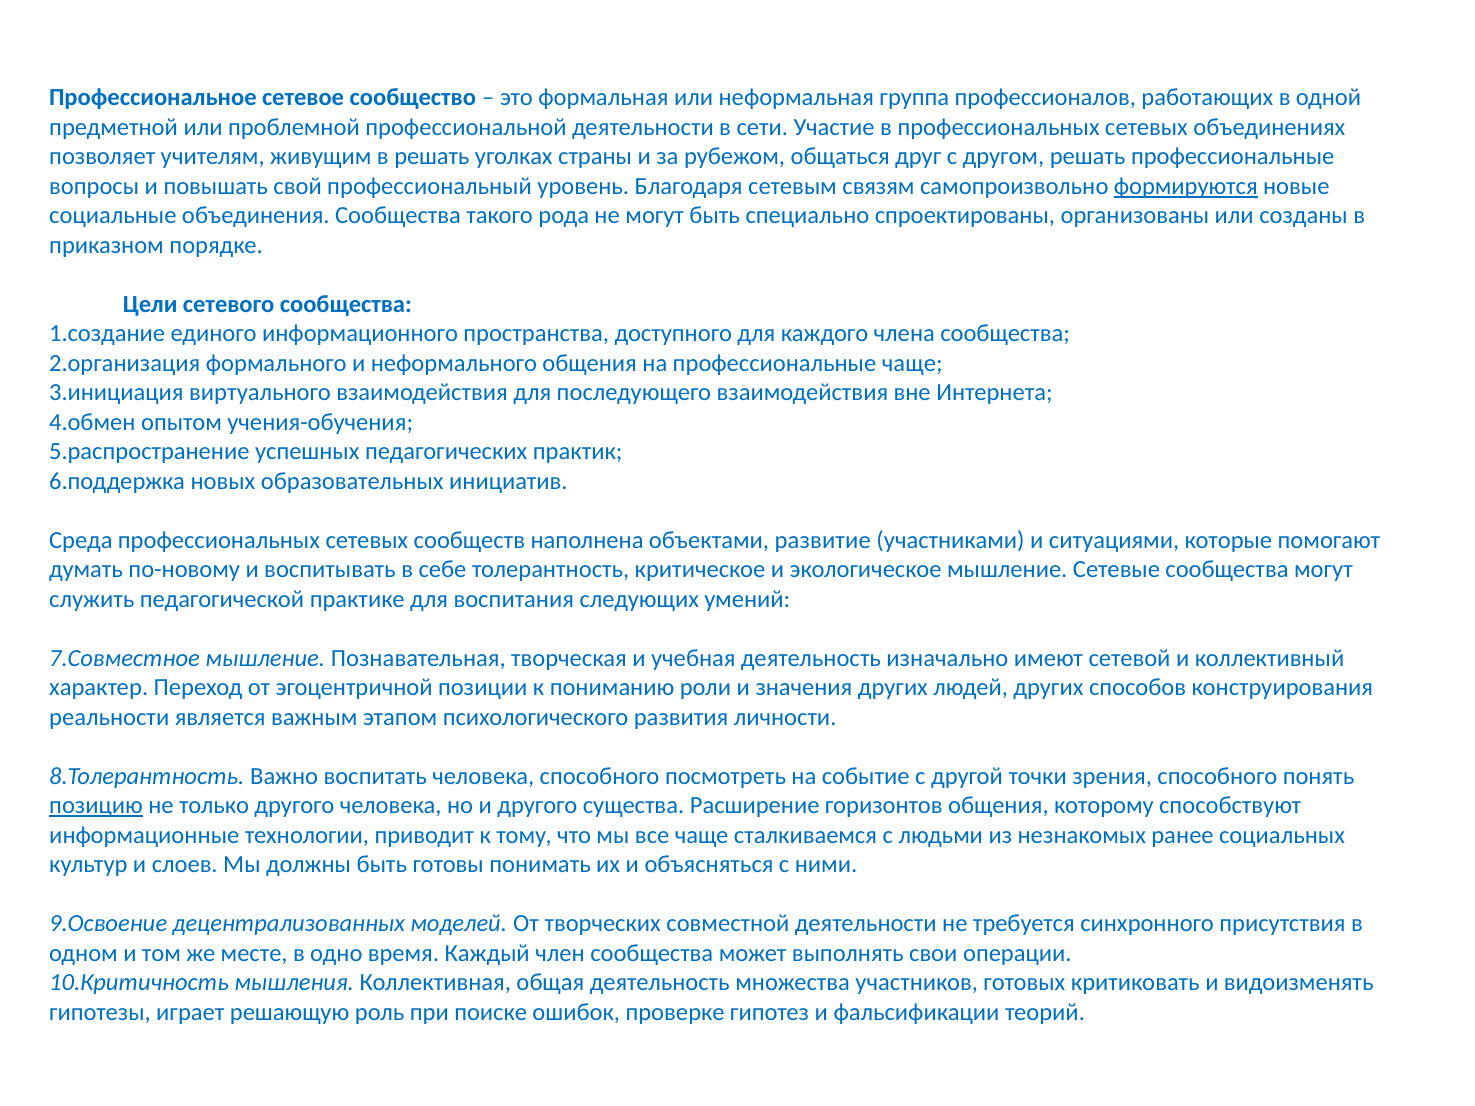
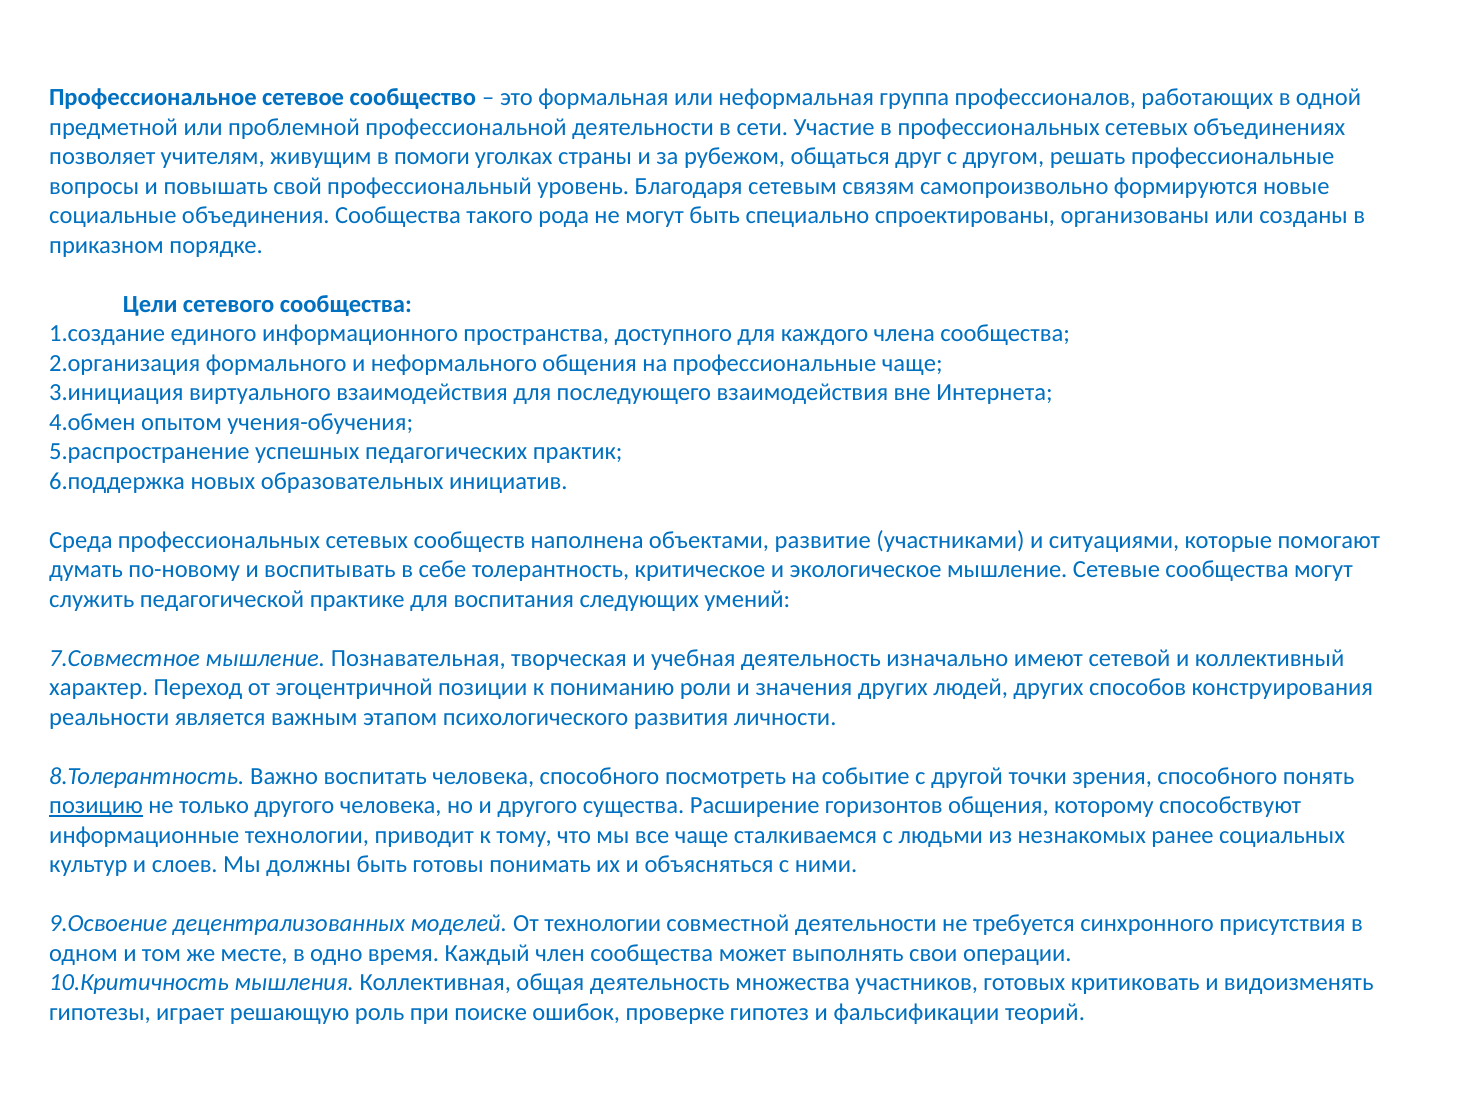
в решать: решать -> помоги
формируются underline: present -> none
От творческих: творческих -> технологии
